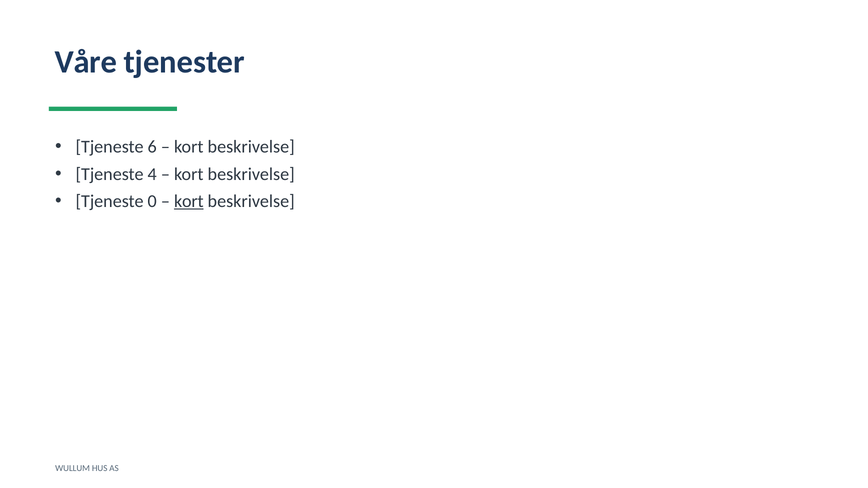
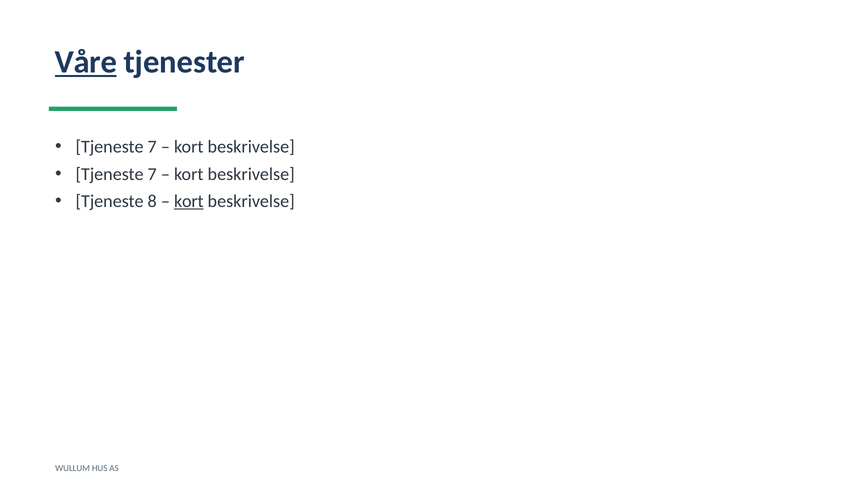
Våre underline: none -> present
6 at (152, 147): 6 -> 7
4 at (152, 174): 4 -> 7
0: 0 -> 8
